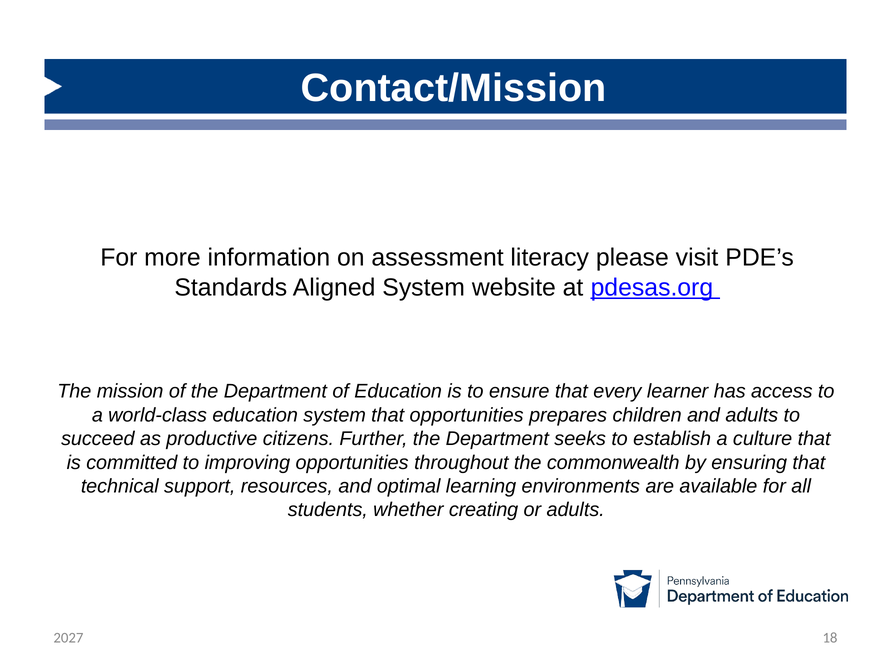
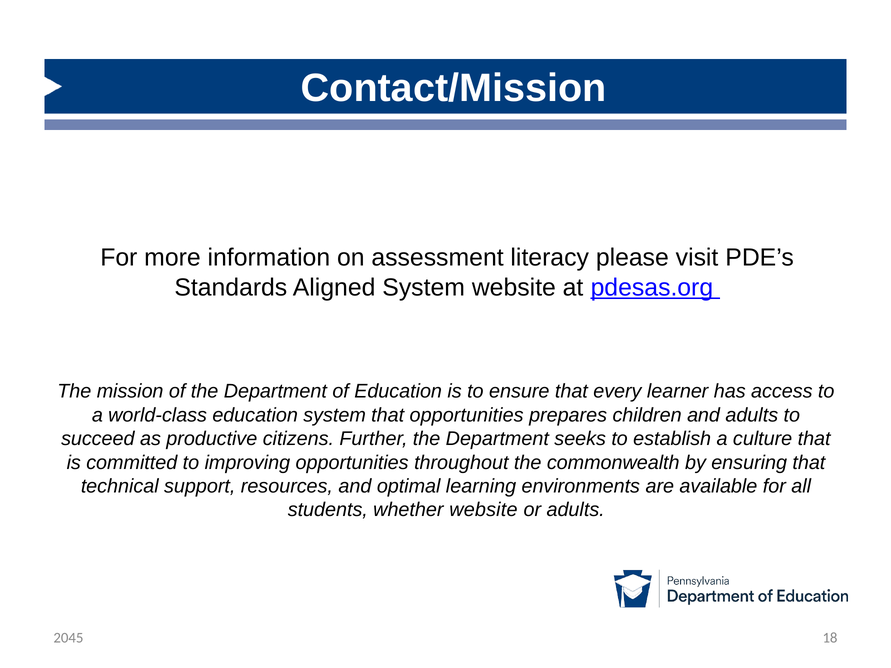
whether creating: creating -> website
2027: 2027 -> 2045
